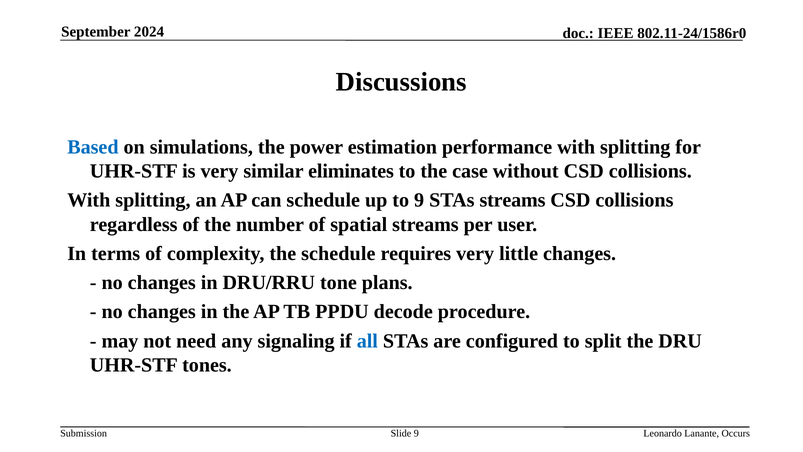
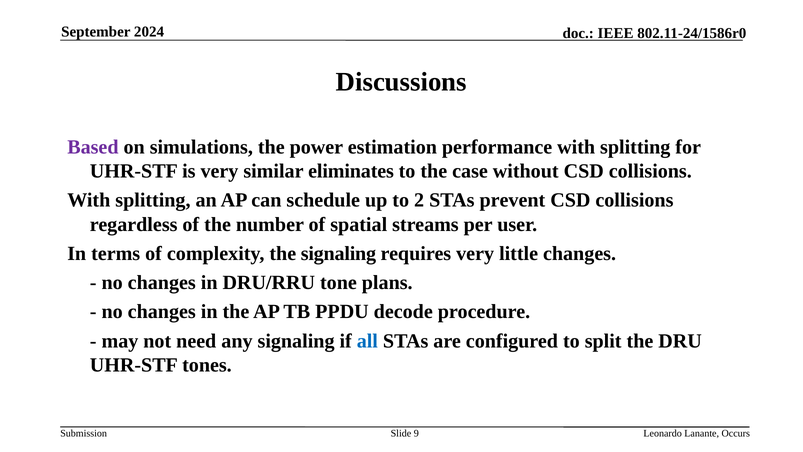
Based colour: blue -> purple
to 9: 9 -> 2
STAs streams: streams -> prevent
the schedule: schedule -> signaling
